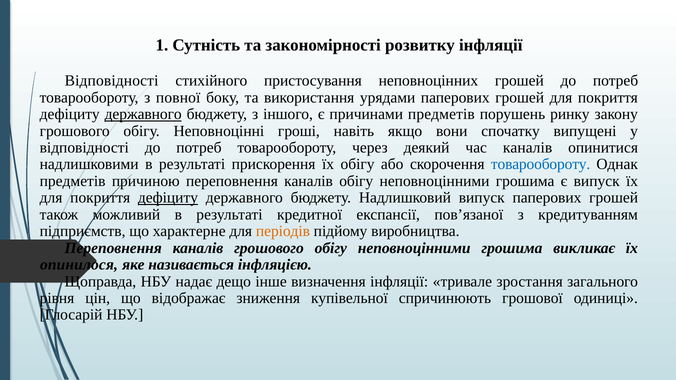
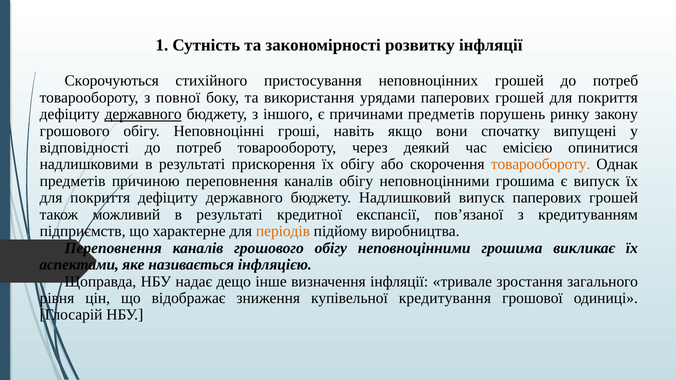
Відповідності at (112, 81): Відповідності -> Скорочуються
час каналів: каналів -> емісією
товарообороту at (541, 164) colour: blue -> orange
дефіциту at (168, 198) underline: present -> none
опинилося: опинилося -> аспектами
спричинюють: спричинюють -> кредитування
